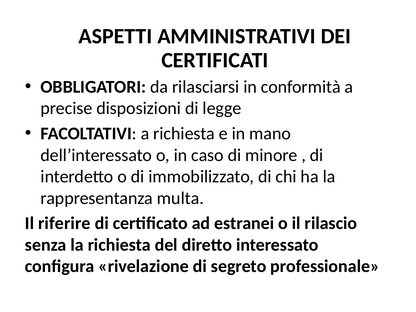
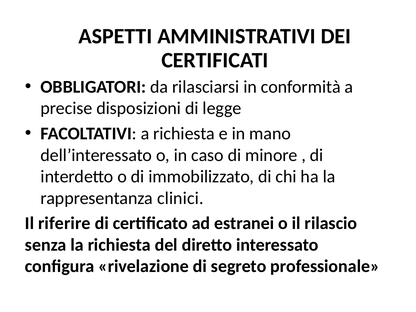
multa: multa -> clinici
